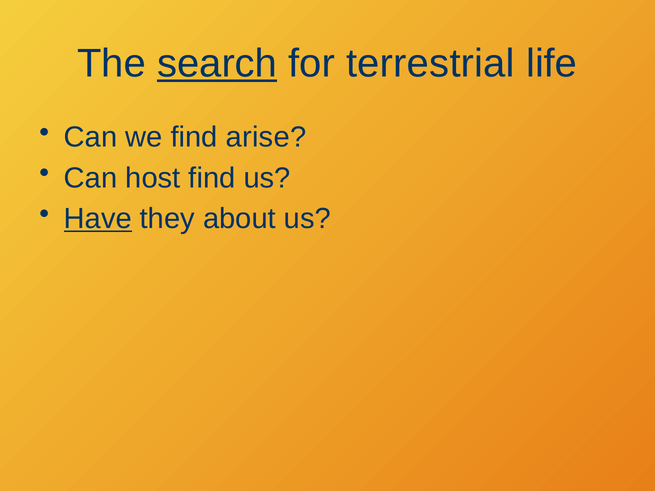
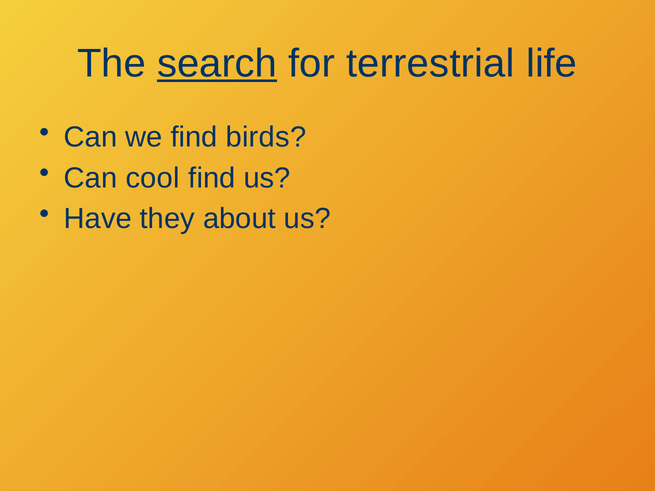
arise: arise -> birds
host: host -> cool
Have underline: present -> none
